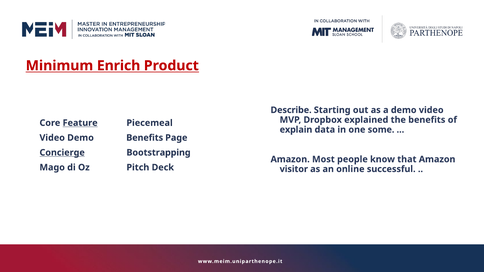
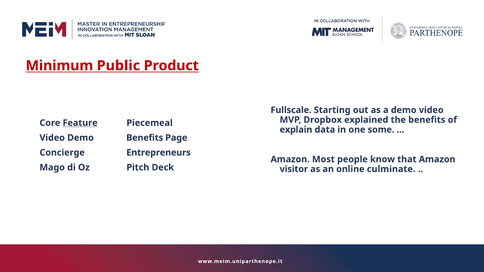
Enrich: Enrich -> Public
Describe: Describe -> Fullscale
Concierge underline: present -> none
Bootstrapping: Bootstrapping -> Entrepreneurs
successful: successful -> culminate
